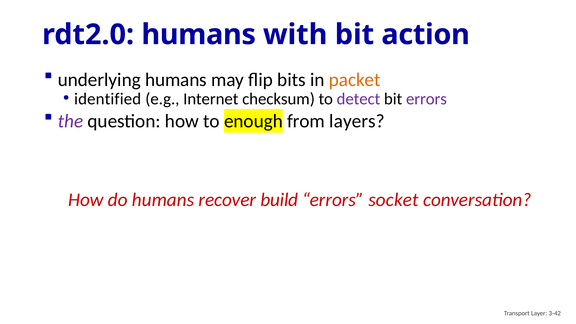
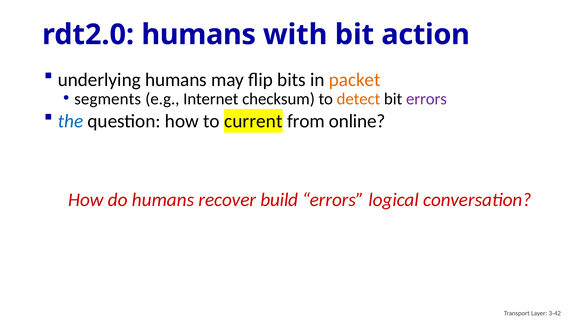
identified: identified -> segments
detect colour: purple -> orange
the colour: purple -> blue
enough: enough -> current
layers: layers -> online
socket: socket -> logical
